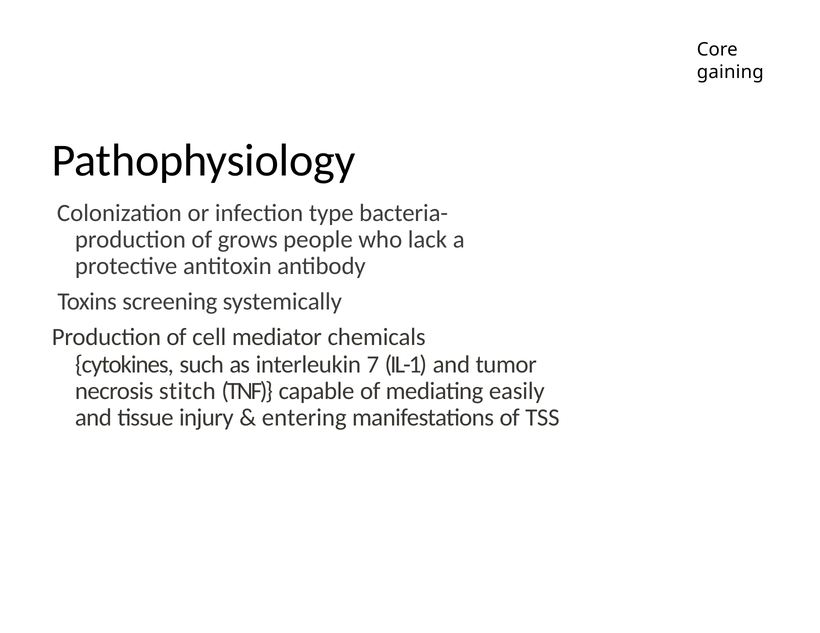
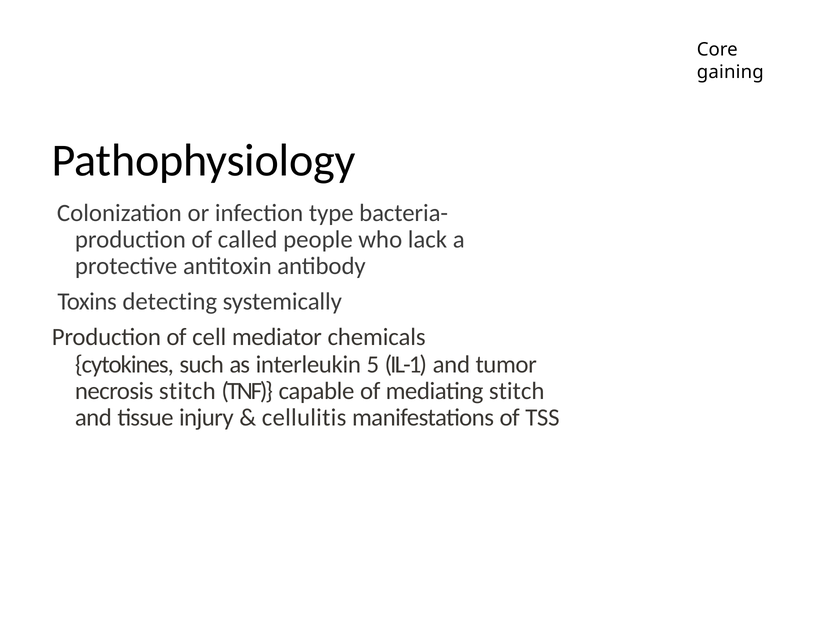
grows: grows -> called
screening: screening -> detecting
7: 7 -> 5
mediating easily: easily -> stitch
entering: entering -> cellulitis
